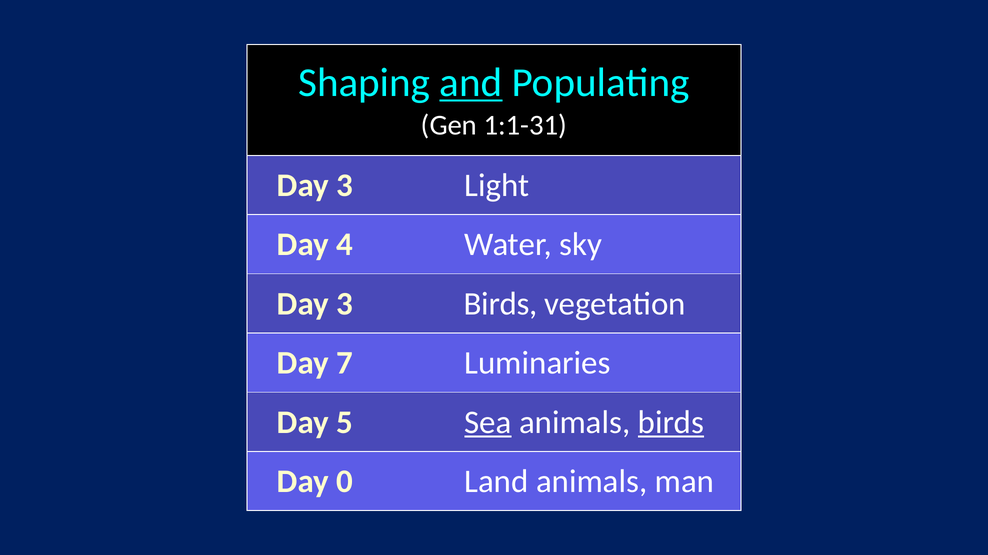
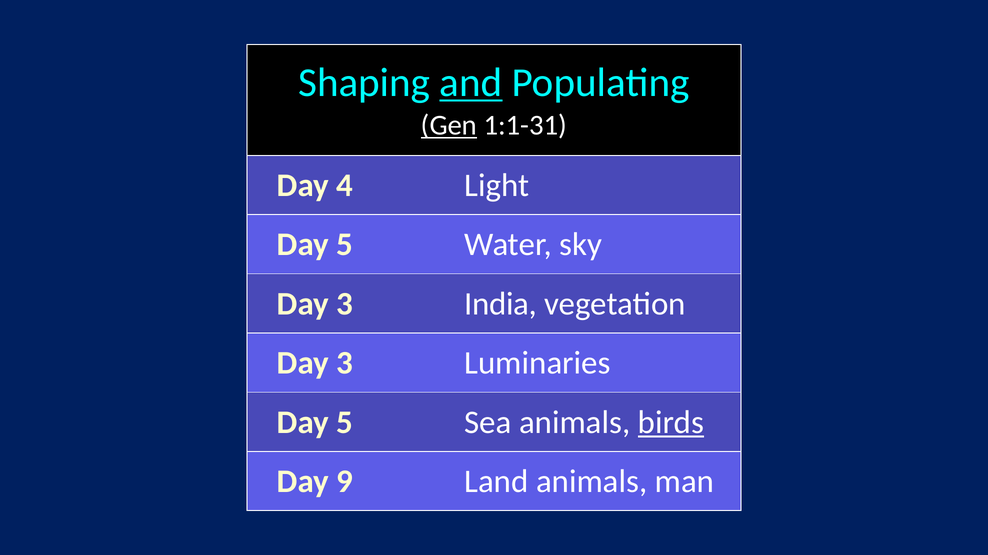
Gen underline: none -> present
3 at (345, 186): 3 -> 4
4 at (345, 245): 4 -> 5
3 Birds: Birds -> India
7 at (345, 363): 7 -> 3
Sea underline: present -> none
0: 0 -> 9
